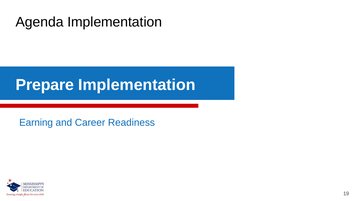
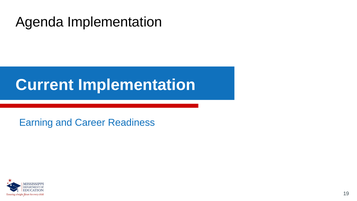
Prepare: Prepare -> Current
